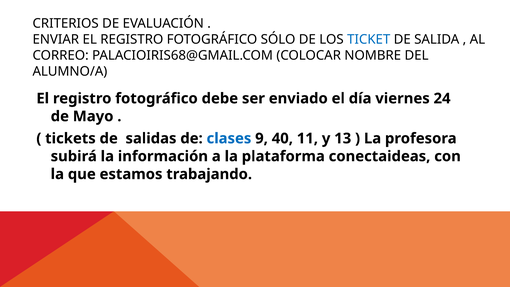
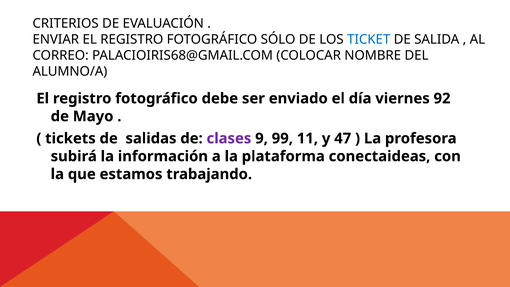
24: 24 -> 92
clases colour: blue -> purple
40: 40 -> 99
13: 13 -> 47
